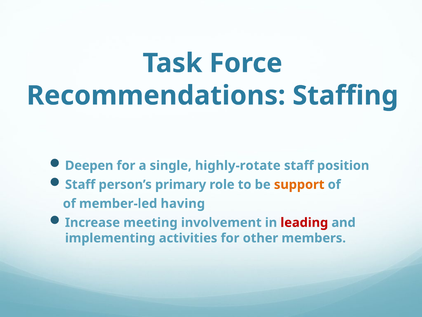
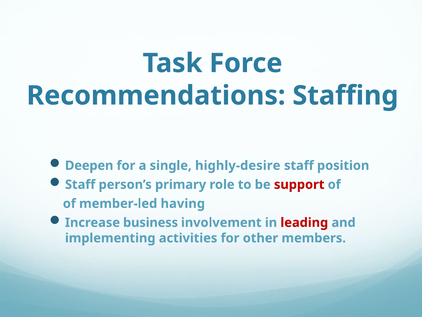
highly-rotate: highly-rotate -> highly-desire
support colour: orange -> red
meeting: meeting -> business
